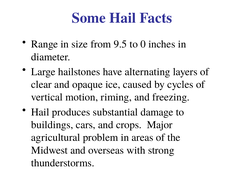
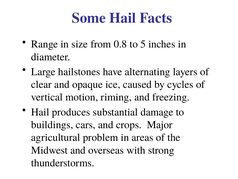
9.5: 9.5 -> 0.8
0: 0 -> 5
